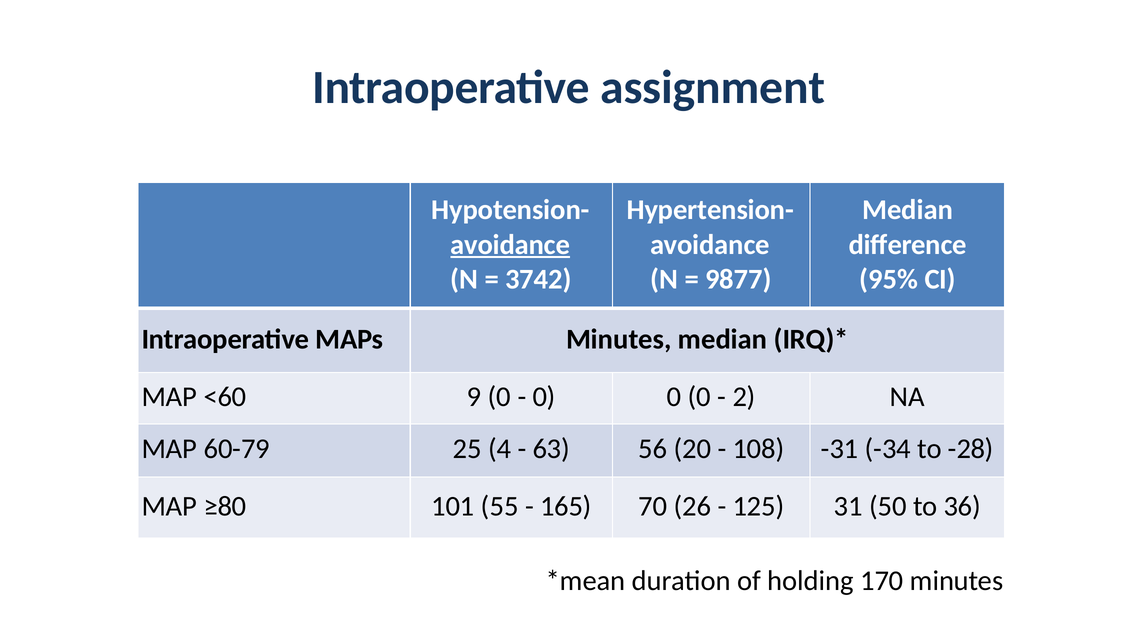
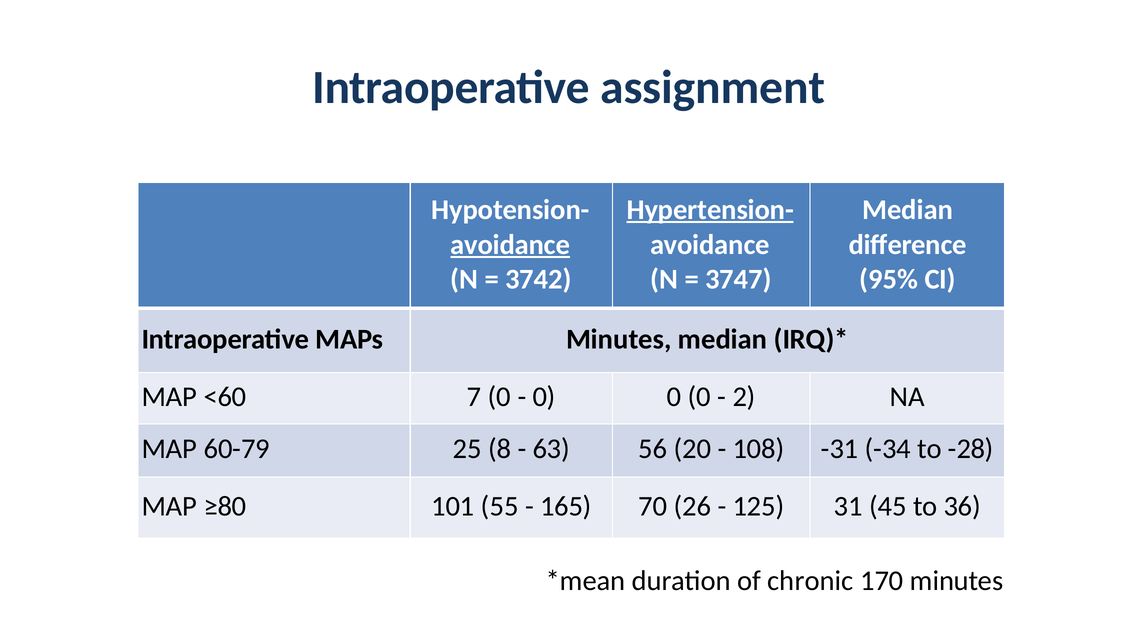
Hypertension- underline: none -> present
9877: 9877 -> 3747
9: 9 -> 7
4: 4 -> 8
50: 50 -> 45
holding: holding -> chronic
